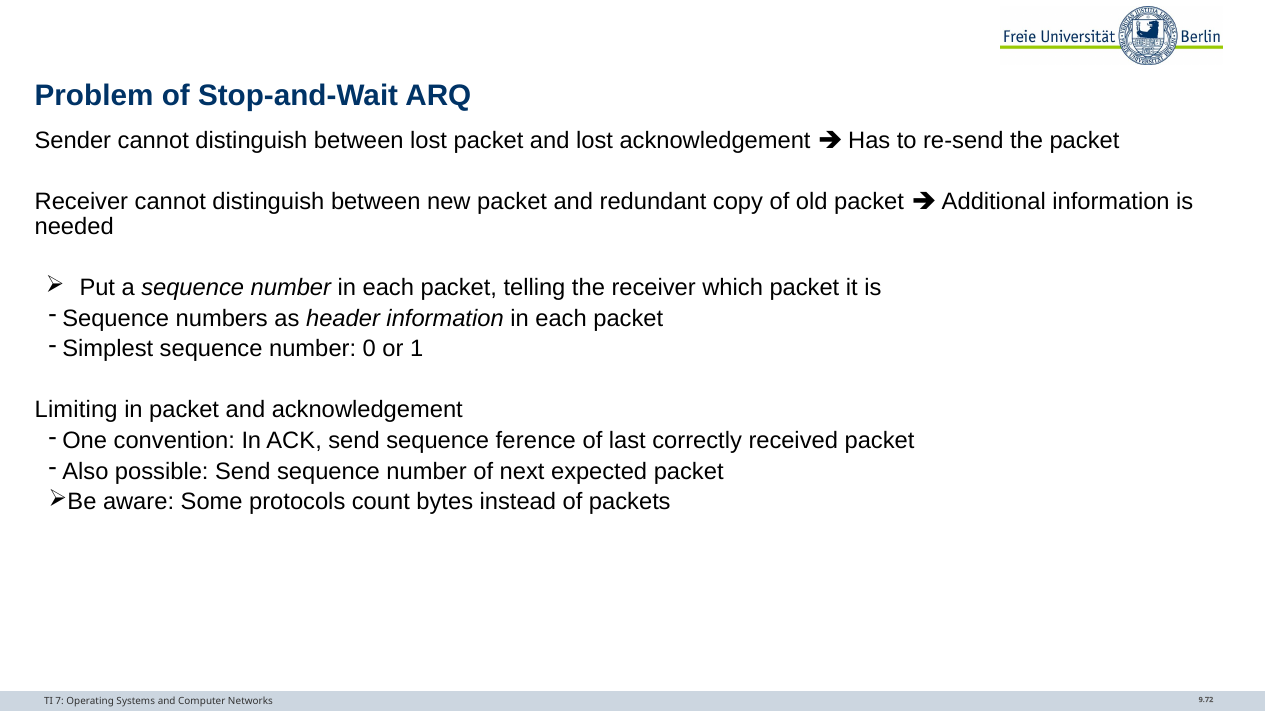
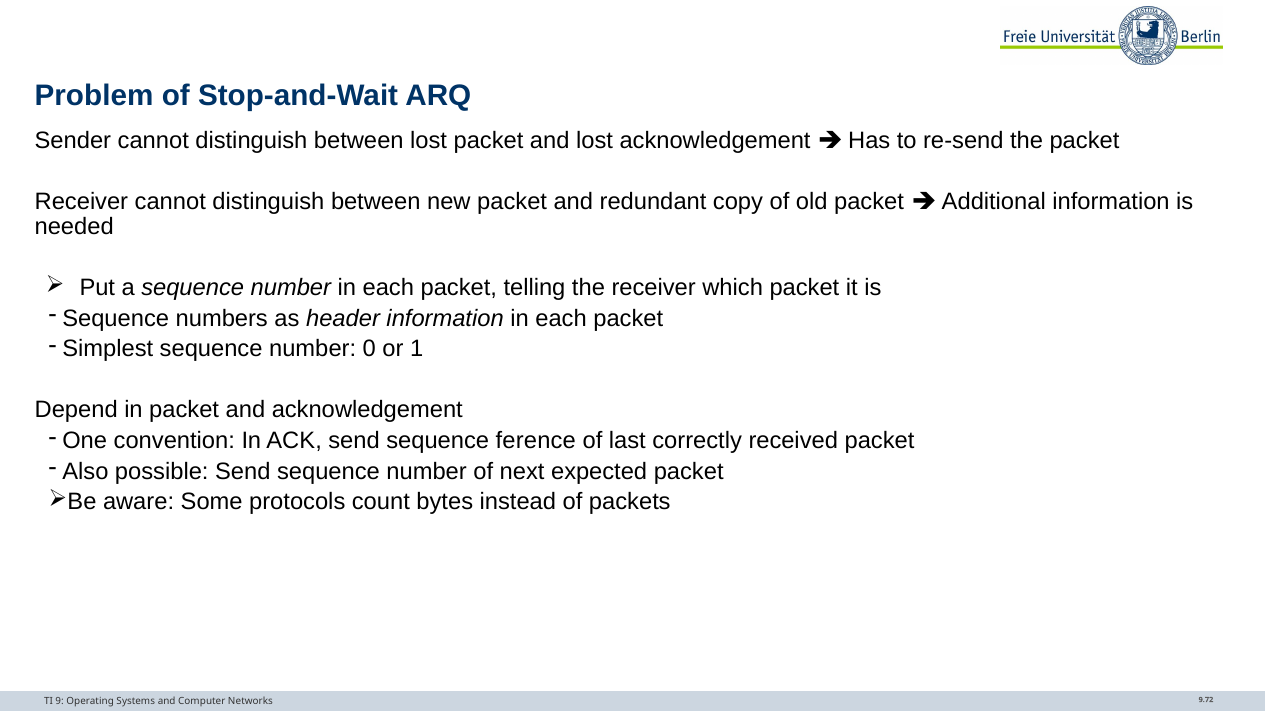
Limiting: Limiting -> Depend
7: 7 -> 9
